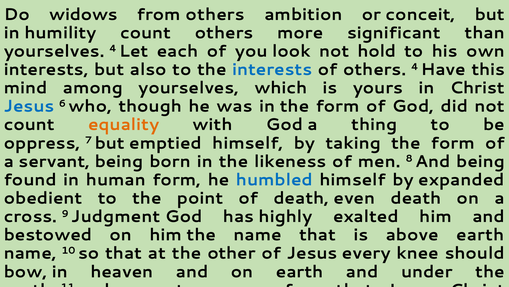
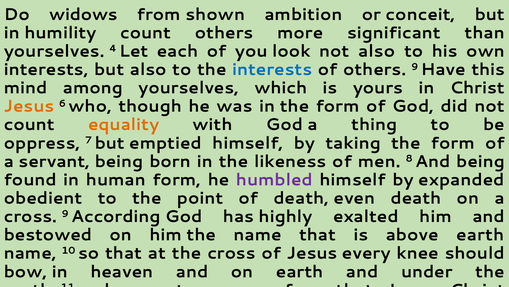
from others: others -> shown
not hold: hold -> also
others 4: 4 -> 9
Jesus at (29, 106) colour: blue -> orange
humbled colour: blue -> purple
Judgment: Judgment -> According
the other: other -> cross
